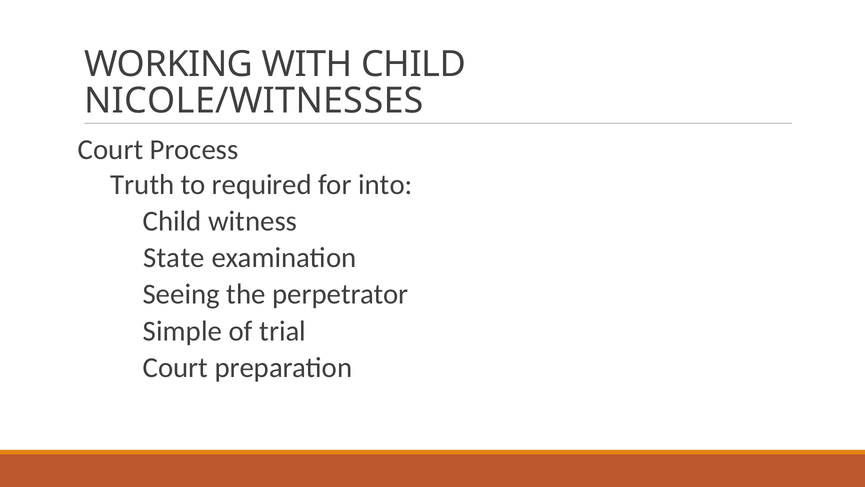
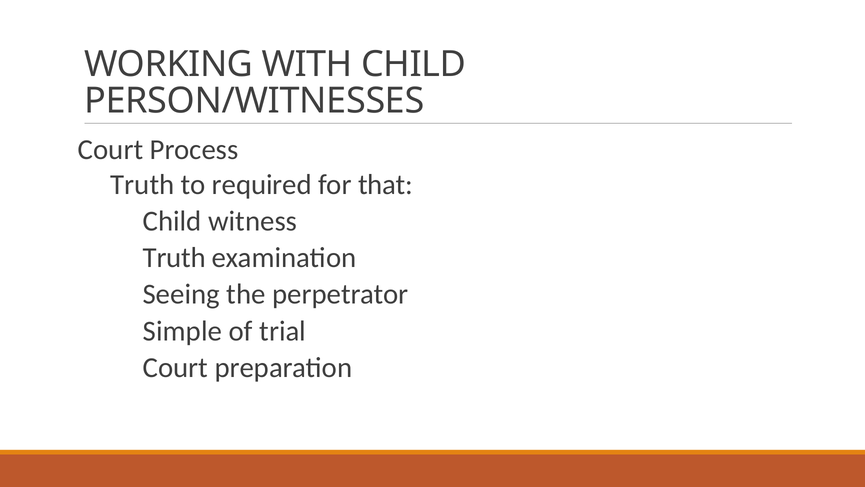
NICOLE/WITNESSES: NICOLE/WITNESSES -> PERSON/WITNESSES
into: into -> that
State at (174, 258): State -> Truth
